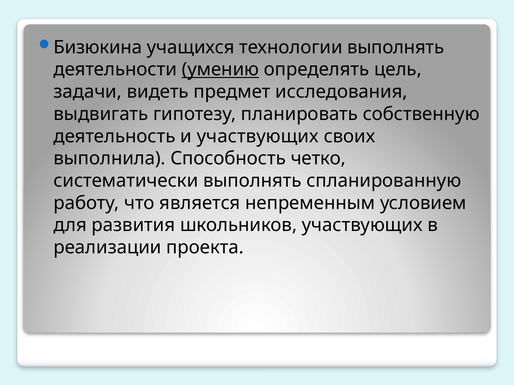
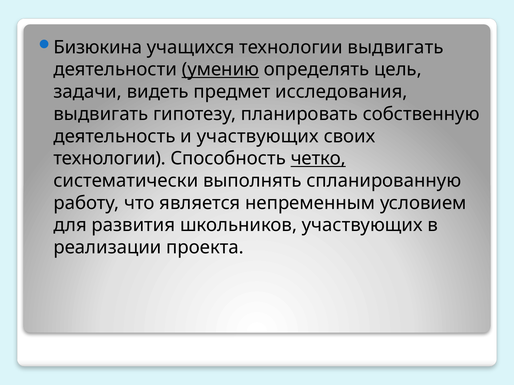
технологии выполнять: выполнять -> выдвигать
выполнила at (109, 159): выполнила -> технологии
четко underline: none -> present
